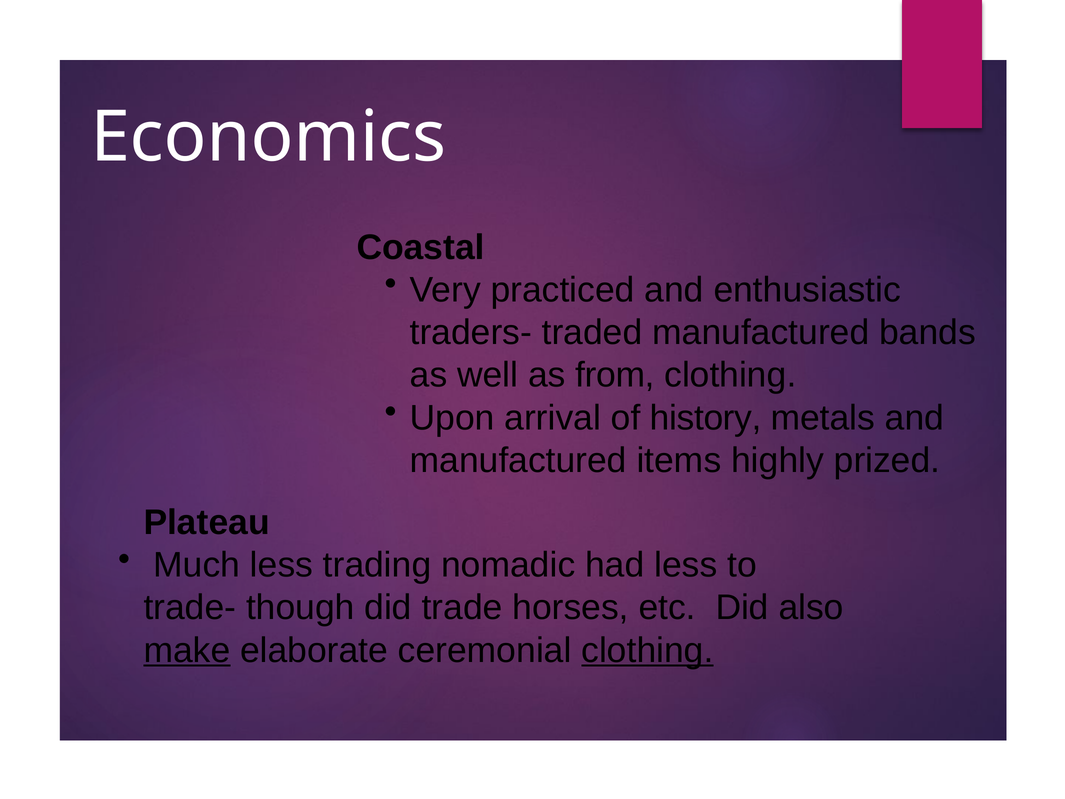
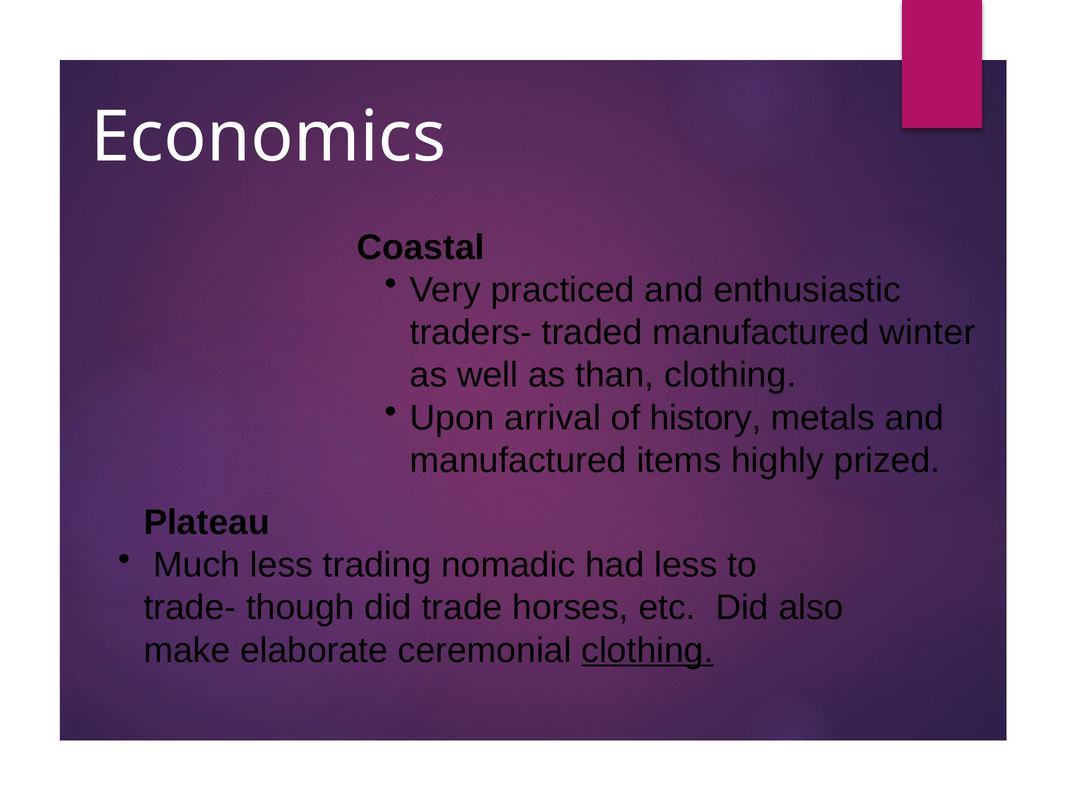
bands: bands -> winter
from: from -> than
make underline: present -> none
